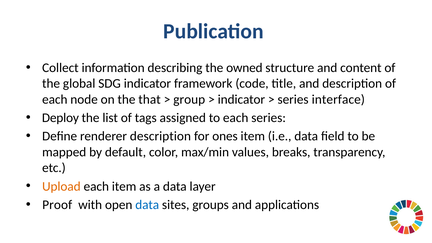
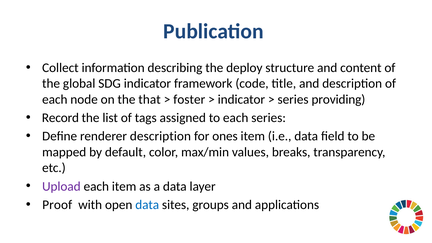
owned: owned -> deploy
group: group -> foster
interface: interface -> providing
Deploy: Deploy -> Record
Upload colour: orange -> purple
